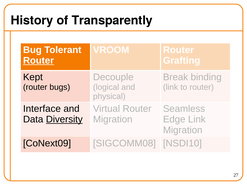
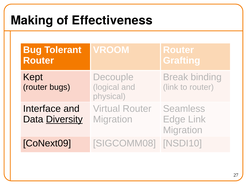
History: History -> Making
Transparently: Transparently -> Effectiveness
Router at (39, 61) underline: present -> none
